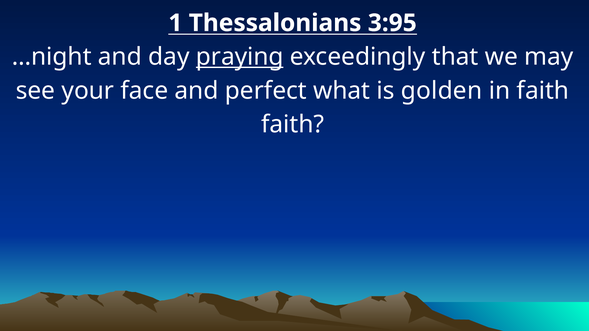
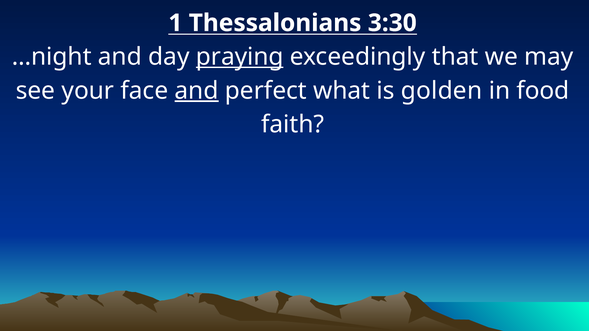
3:95: 3:95 -> 3:30
and at (197, 91) underline: none -> present
in faith: faith -> food
